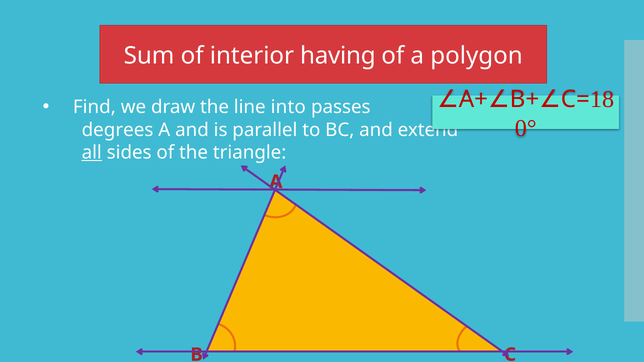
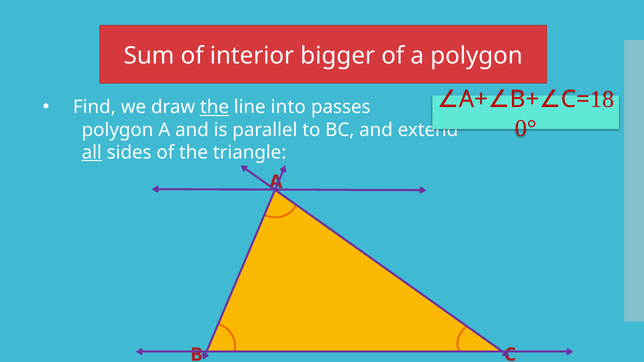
having: having -> bigger
the at (215, 107) underline: none -> present
degrees at (118, 130): degrees -> polygon
